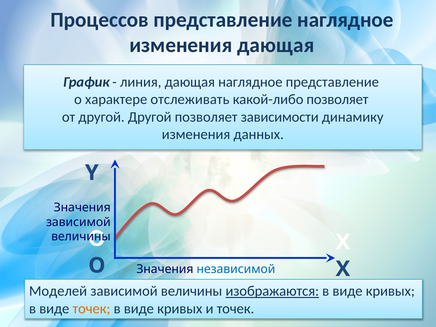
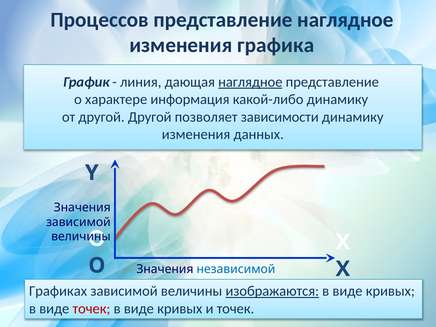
изменения дающая: дающая -> графика
наглядное at (250, 82) underline: none -> present
отслеживать: отслеживать -> информация
какой-либо позволяет: позволяет -> динамику
Моделей: Моделей -> Графиках
точек at (91, 309) colour: orange -> red
